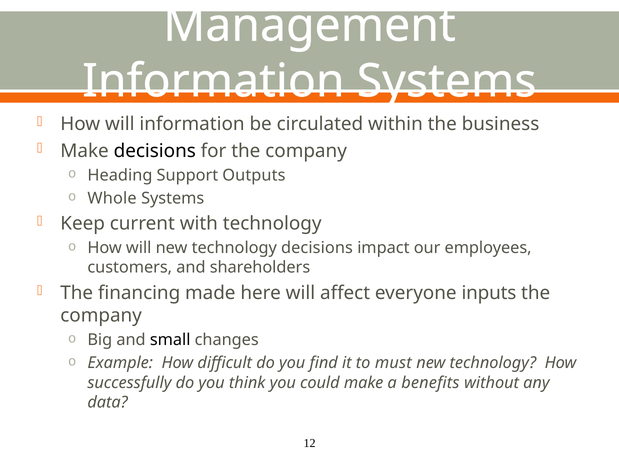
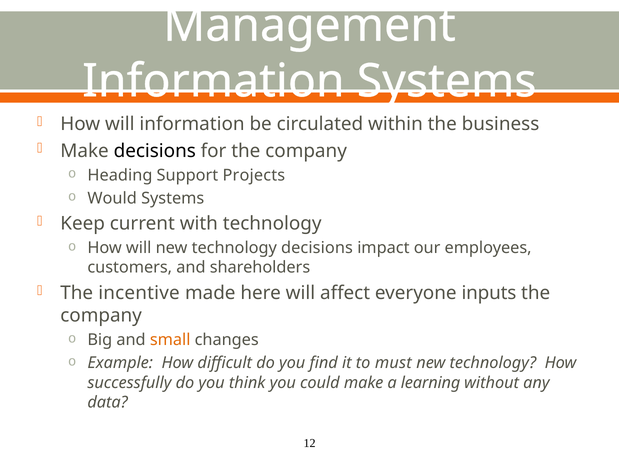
Outputs: Outputs -> Projects
Whole: Whole -> Would
financing: financing -> incentive
small colour: black -> orange
benefits: benefits -> learning
